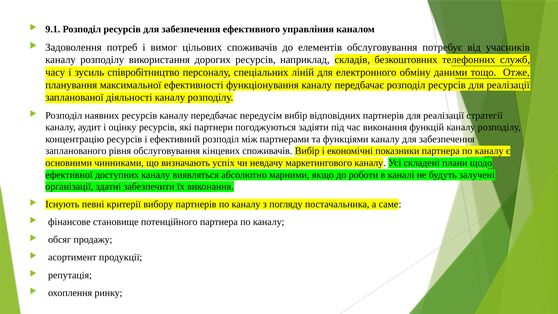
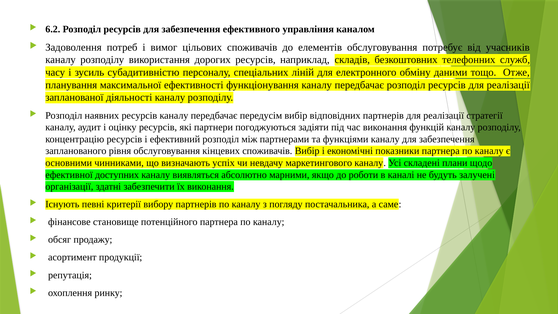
9.1: 9.1 -> 6.2
співробітництво: співробітництво -> субадитивністю
